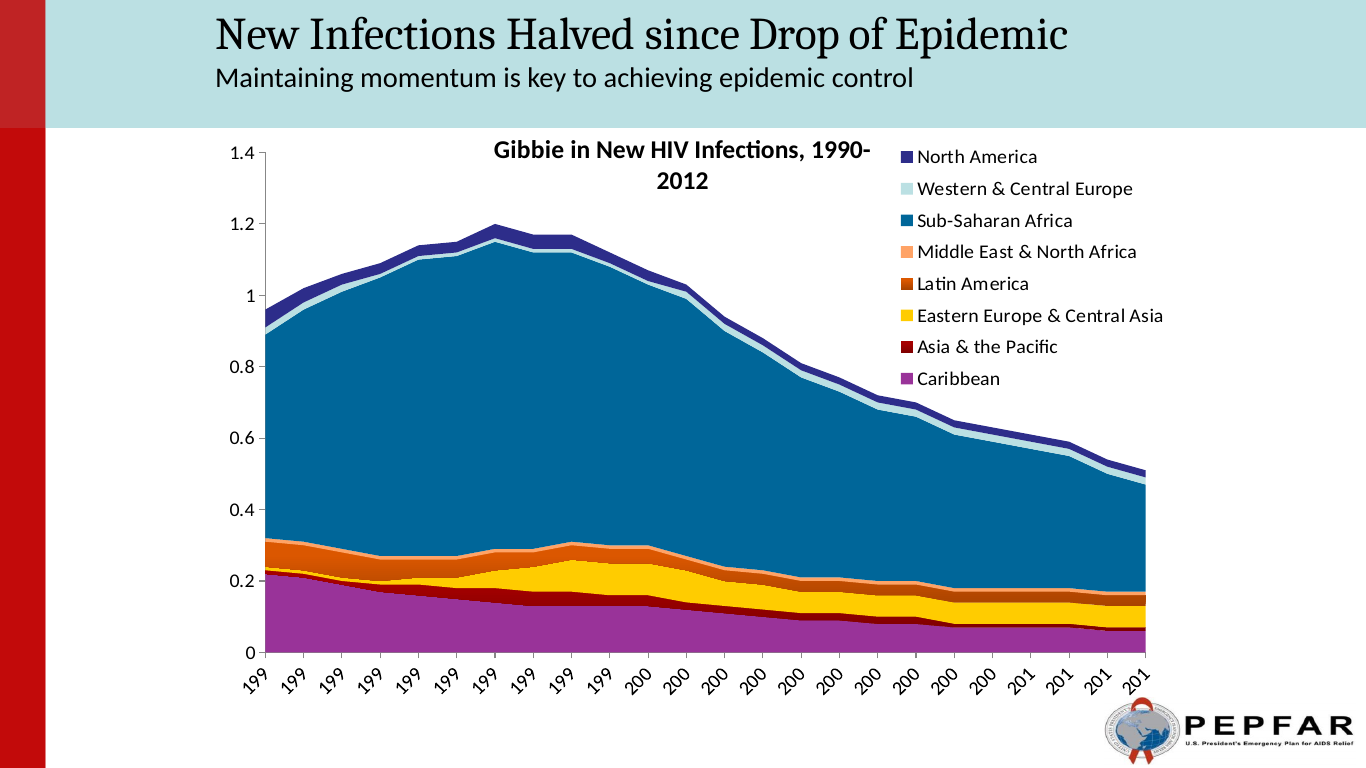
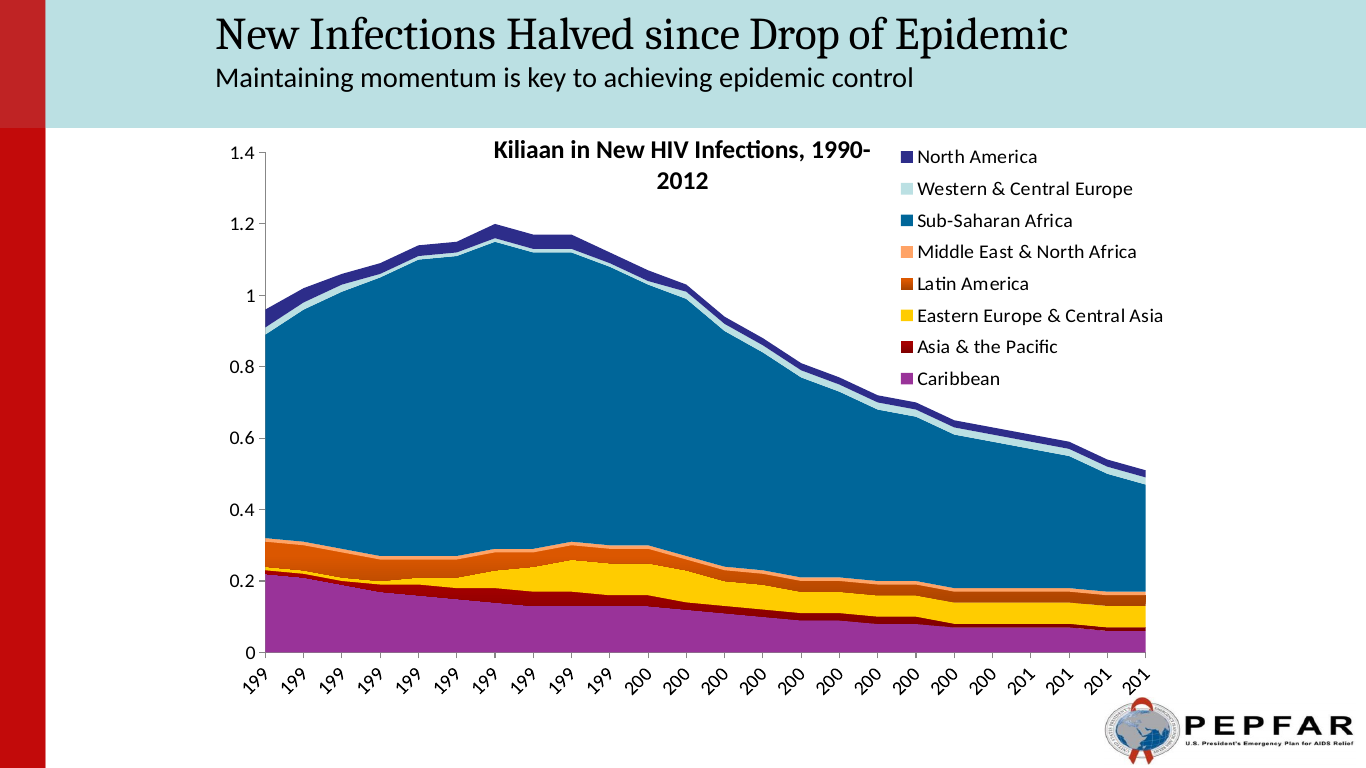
Gibbie: Gibbie -> Kiliaan
